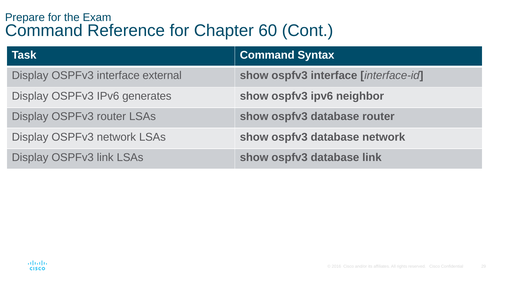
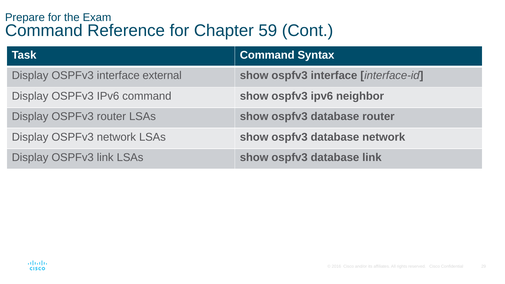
60: 60 -> 59
IPv6 generates: generates -> command
